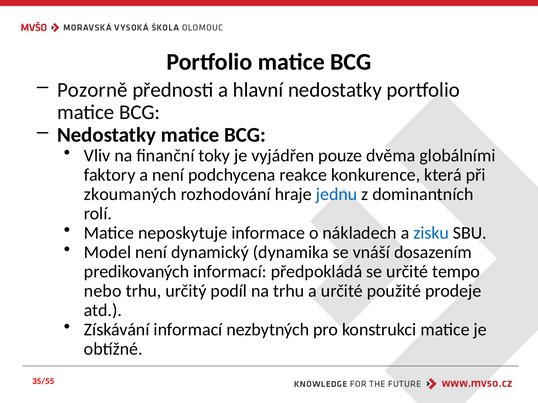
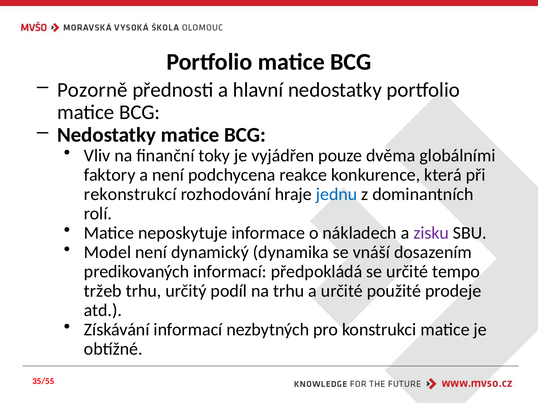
zkoumaných: zkoumaných -> rekonstrukcí
zisku colour: blue -> purple
nebo: nebo -> tržeb
